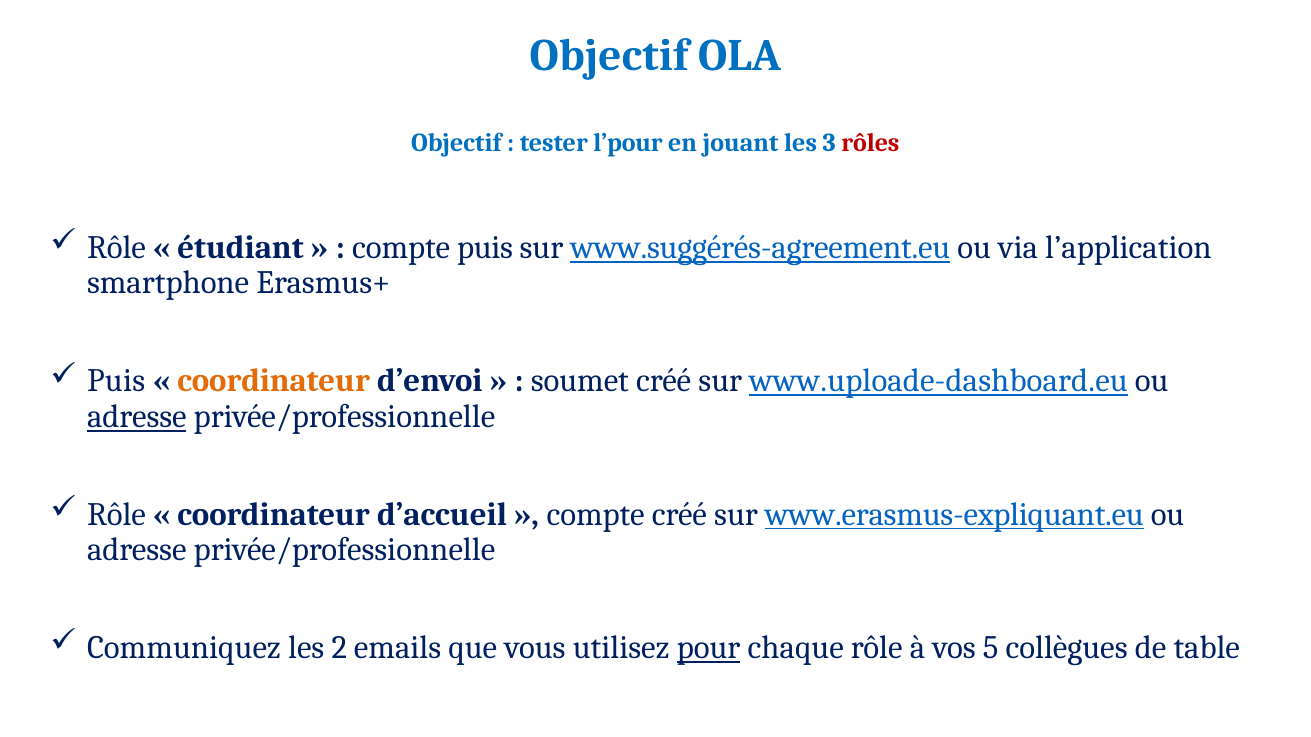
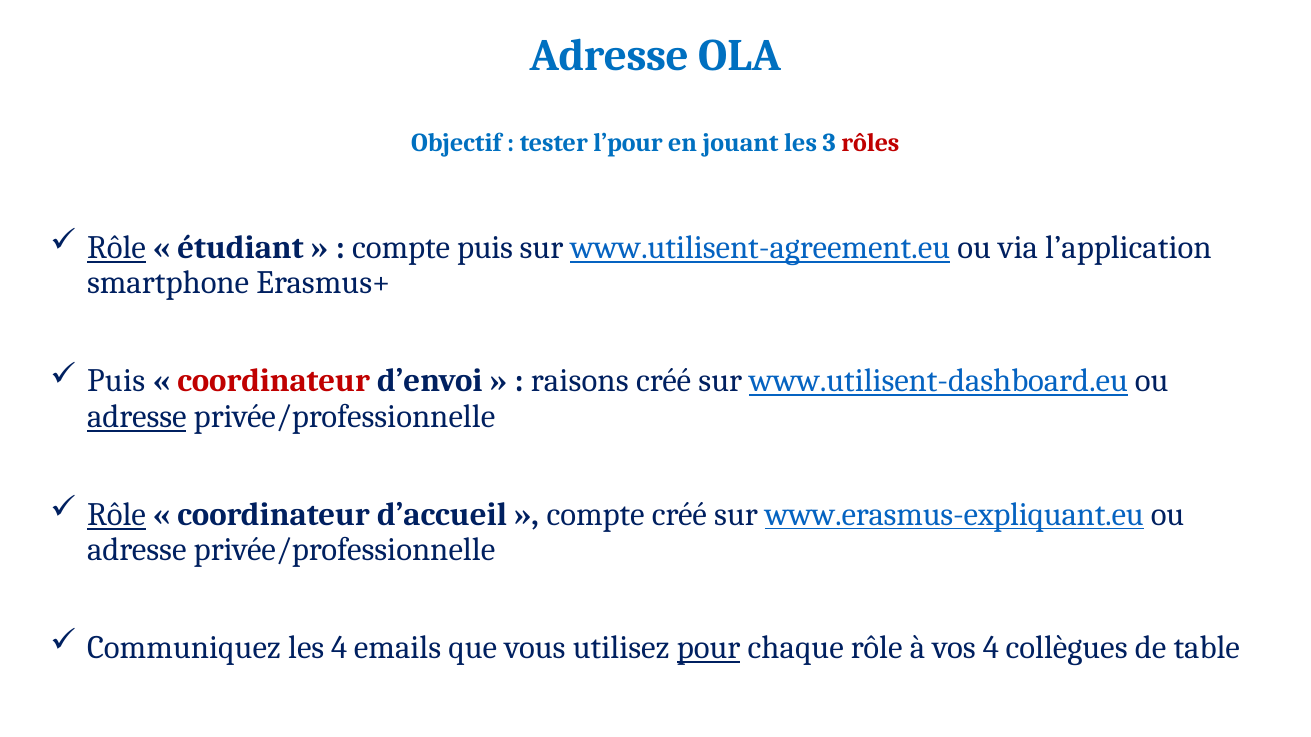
Objectif at (609, 56): Objectif -> Adresse
Rôle at (116, 248) underline: none -> present
www.suggérés-agreement.eu: www.suggérés-agreement.eu -> www.utilisent-agreement.eu
coordinateur at (274, 381) colour: orange -> red
soumet: soumet -> raisons
www.uploade-dashboard.eu: www.uploade-dashboard.eu -> www.utilisent-dashboard.eu
Rôle at (116, 515) underline: none -> present
les 2: 2 -> 4
vos 5: 5 -> 4
